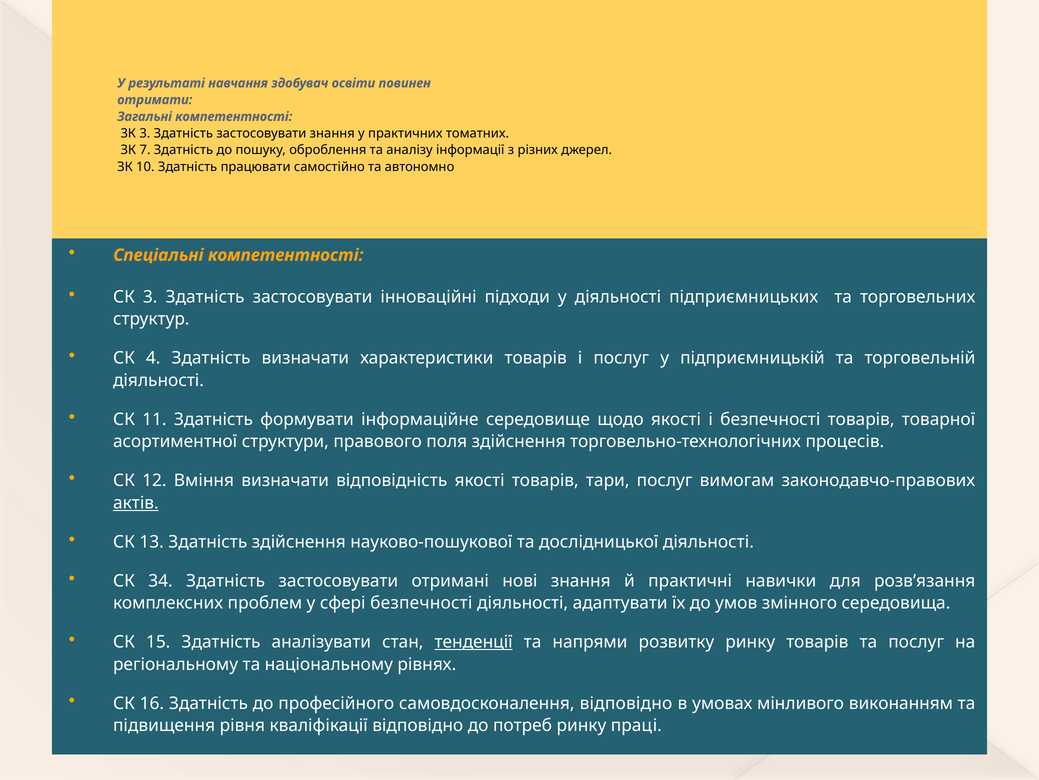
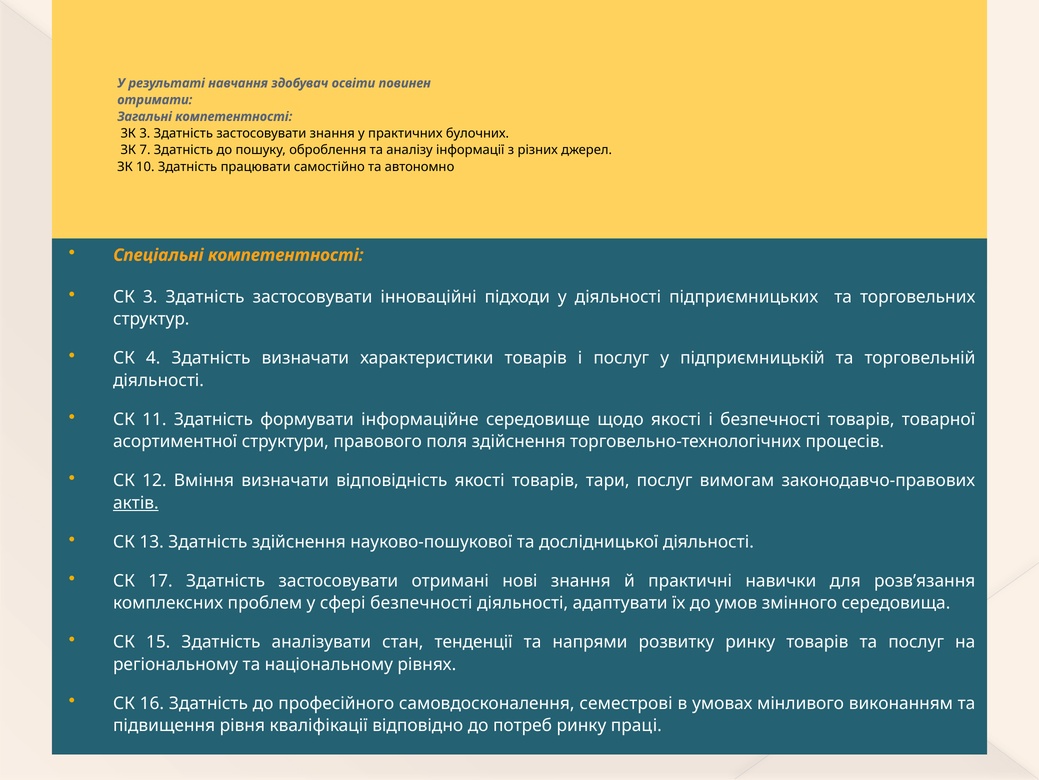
томатних: томатних -> булочних
34: 34 -> 17
тенденції underline: present -> none
самовдосконалення відповідно: відповідно -> семестрові
